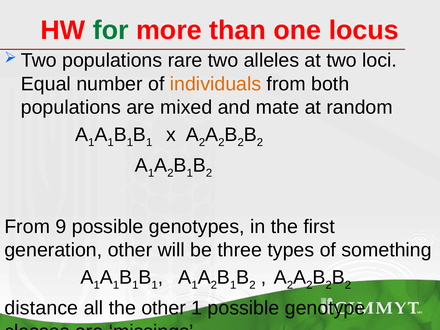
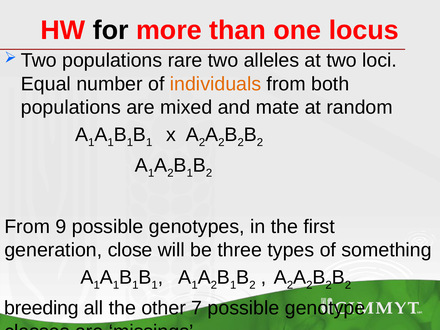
for colour: green -> black
generation other: other -> close
distance: distance -> breeding
other 1: 1 -> 7
